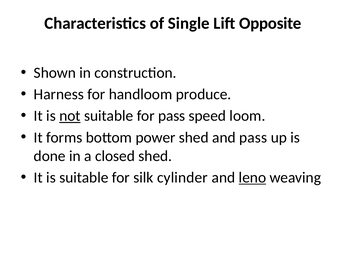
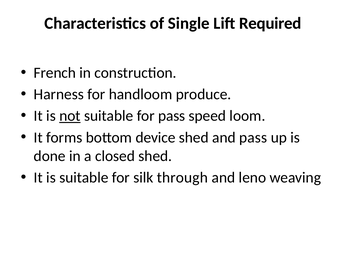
Opposite: Opposite -> Required
Shown: Shown -> French
power: power -> device
cylinder: cylinder -> through
leno underline: present -> none
